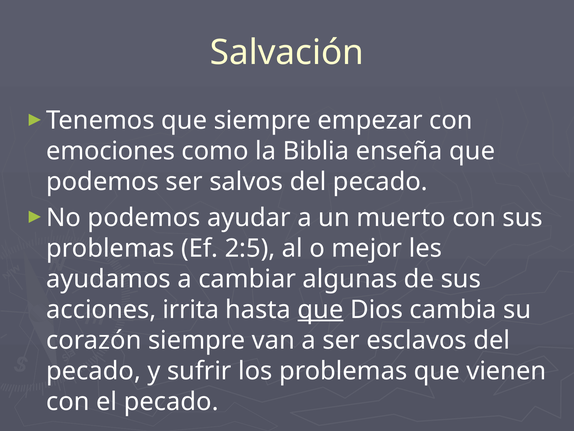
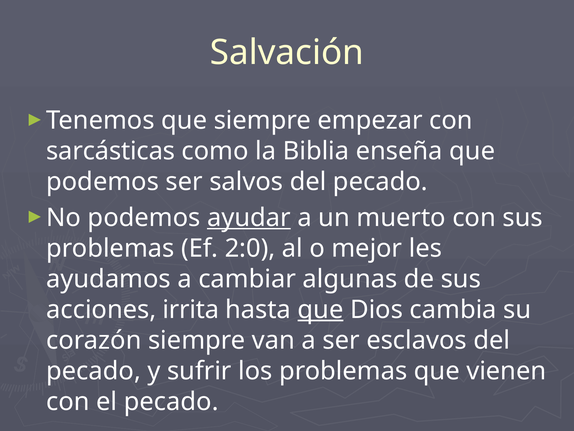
emociones: emociones -> sarcásticas
ayudar underline: none -> present
2:5: 2:5 -> 2:0
